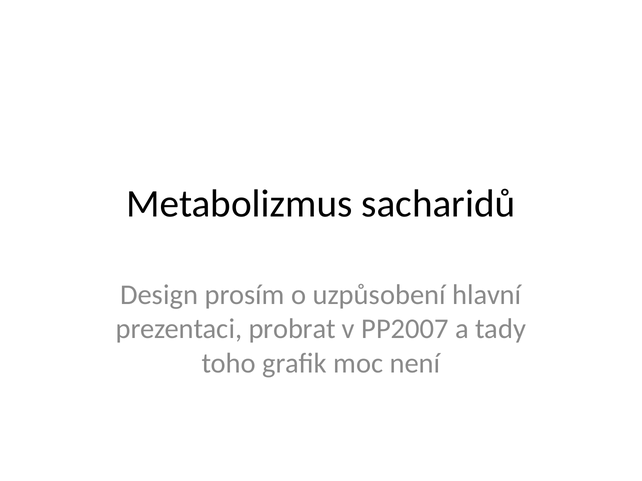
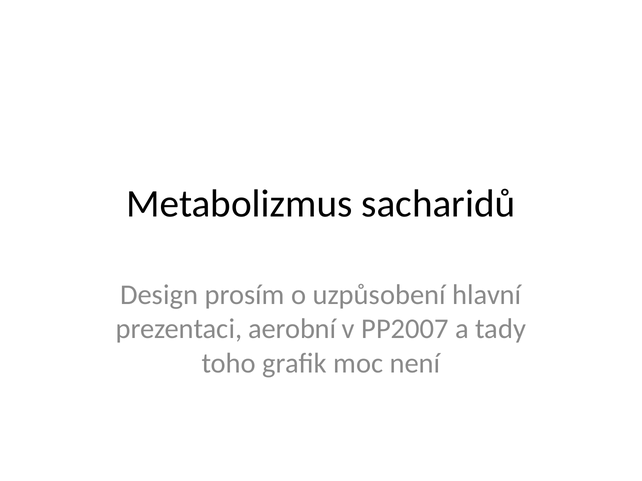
probrat: probrat -> aerobní
